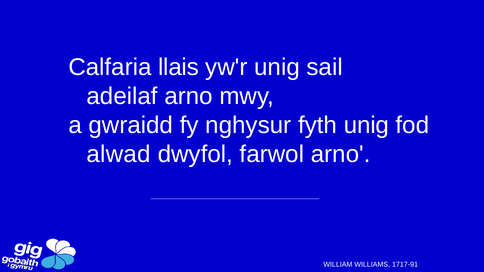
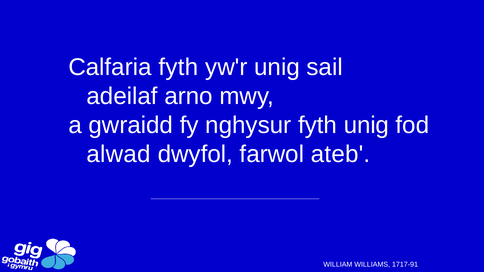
Calfaria llais: llais -> fyth
farwol arno: arno -> ateb
